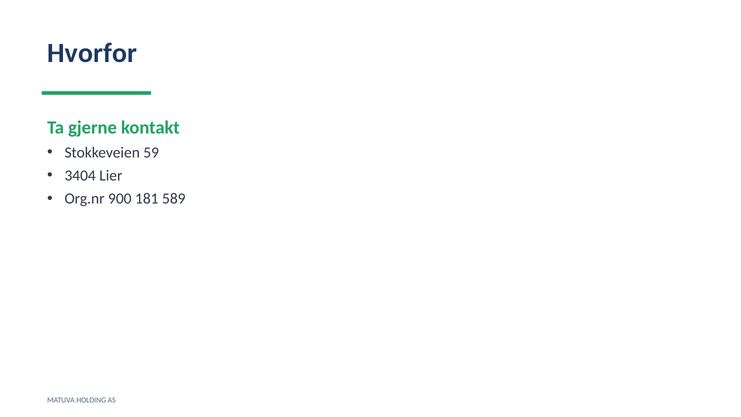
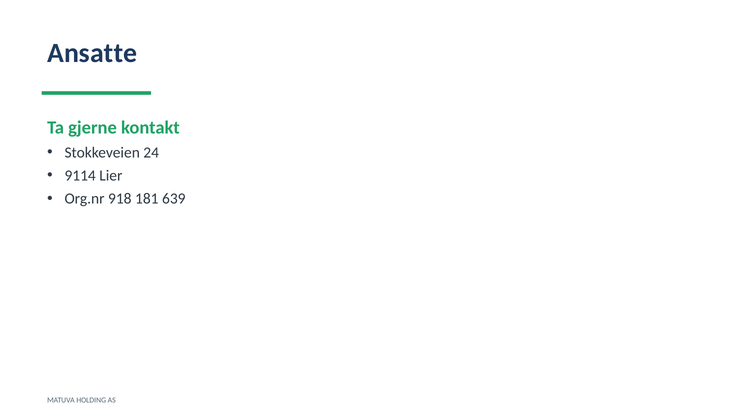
Hvorfor: Hvorfor -> Ansatte
59: 59 -> 24
3404: 3404 -> 9114
900: 900 -> 918
589: 589 -> 639
